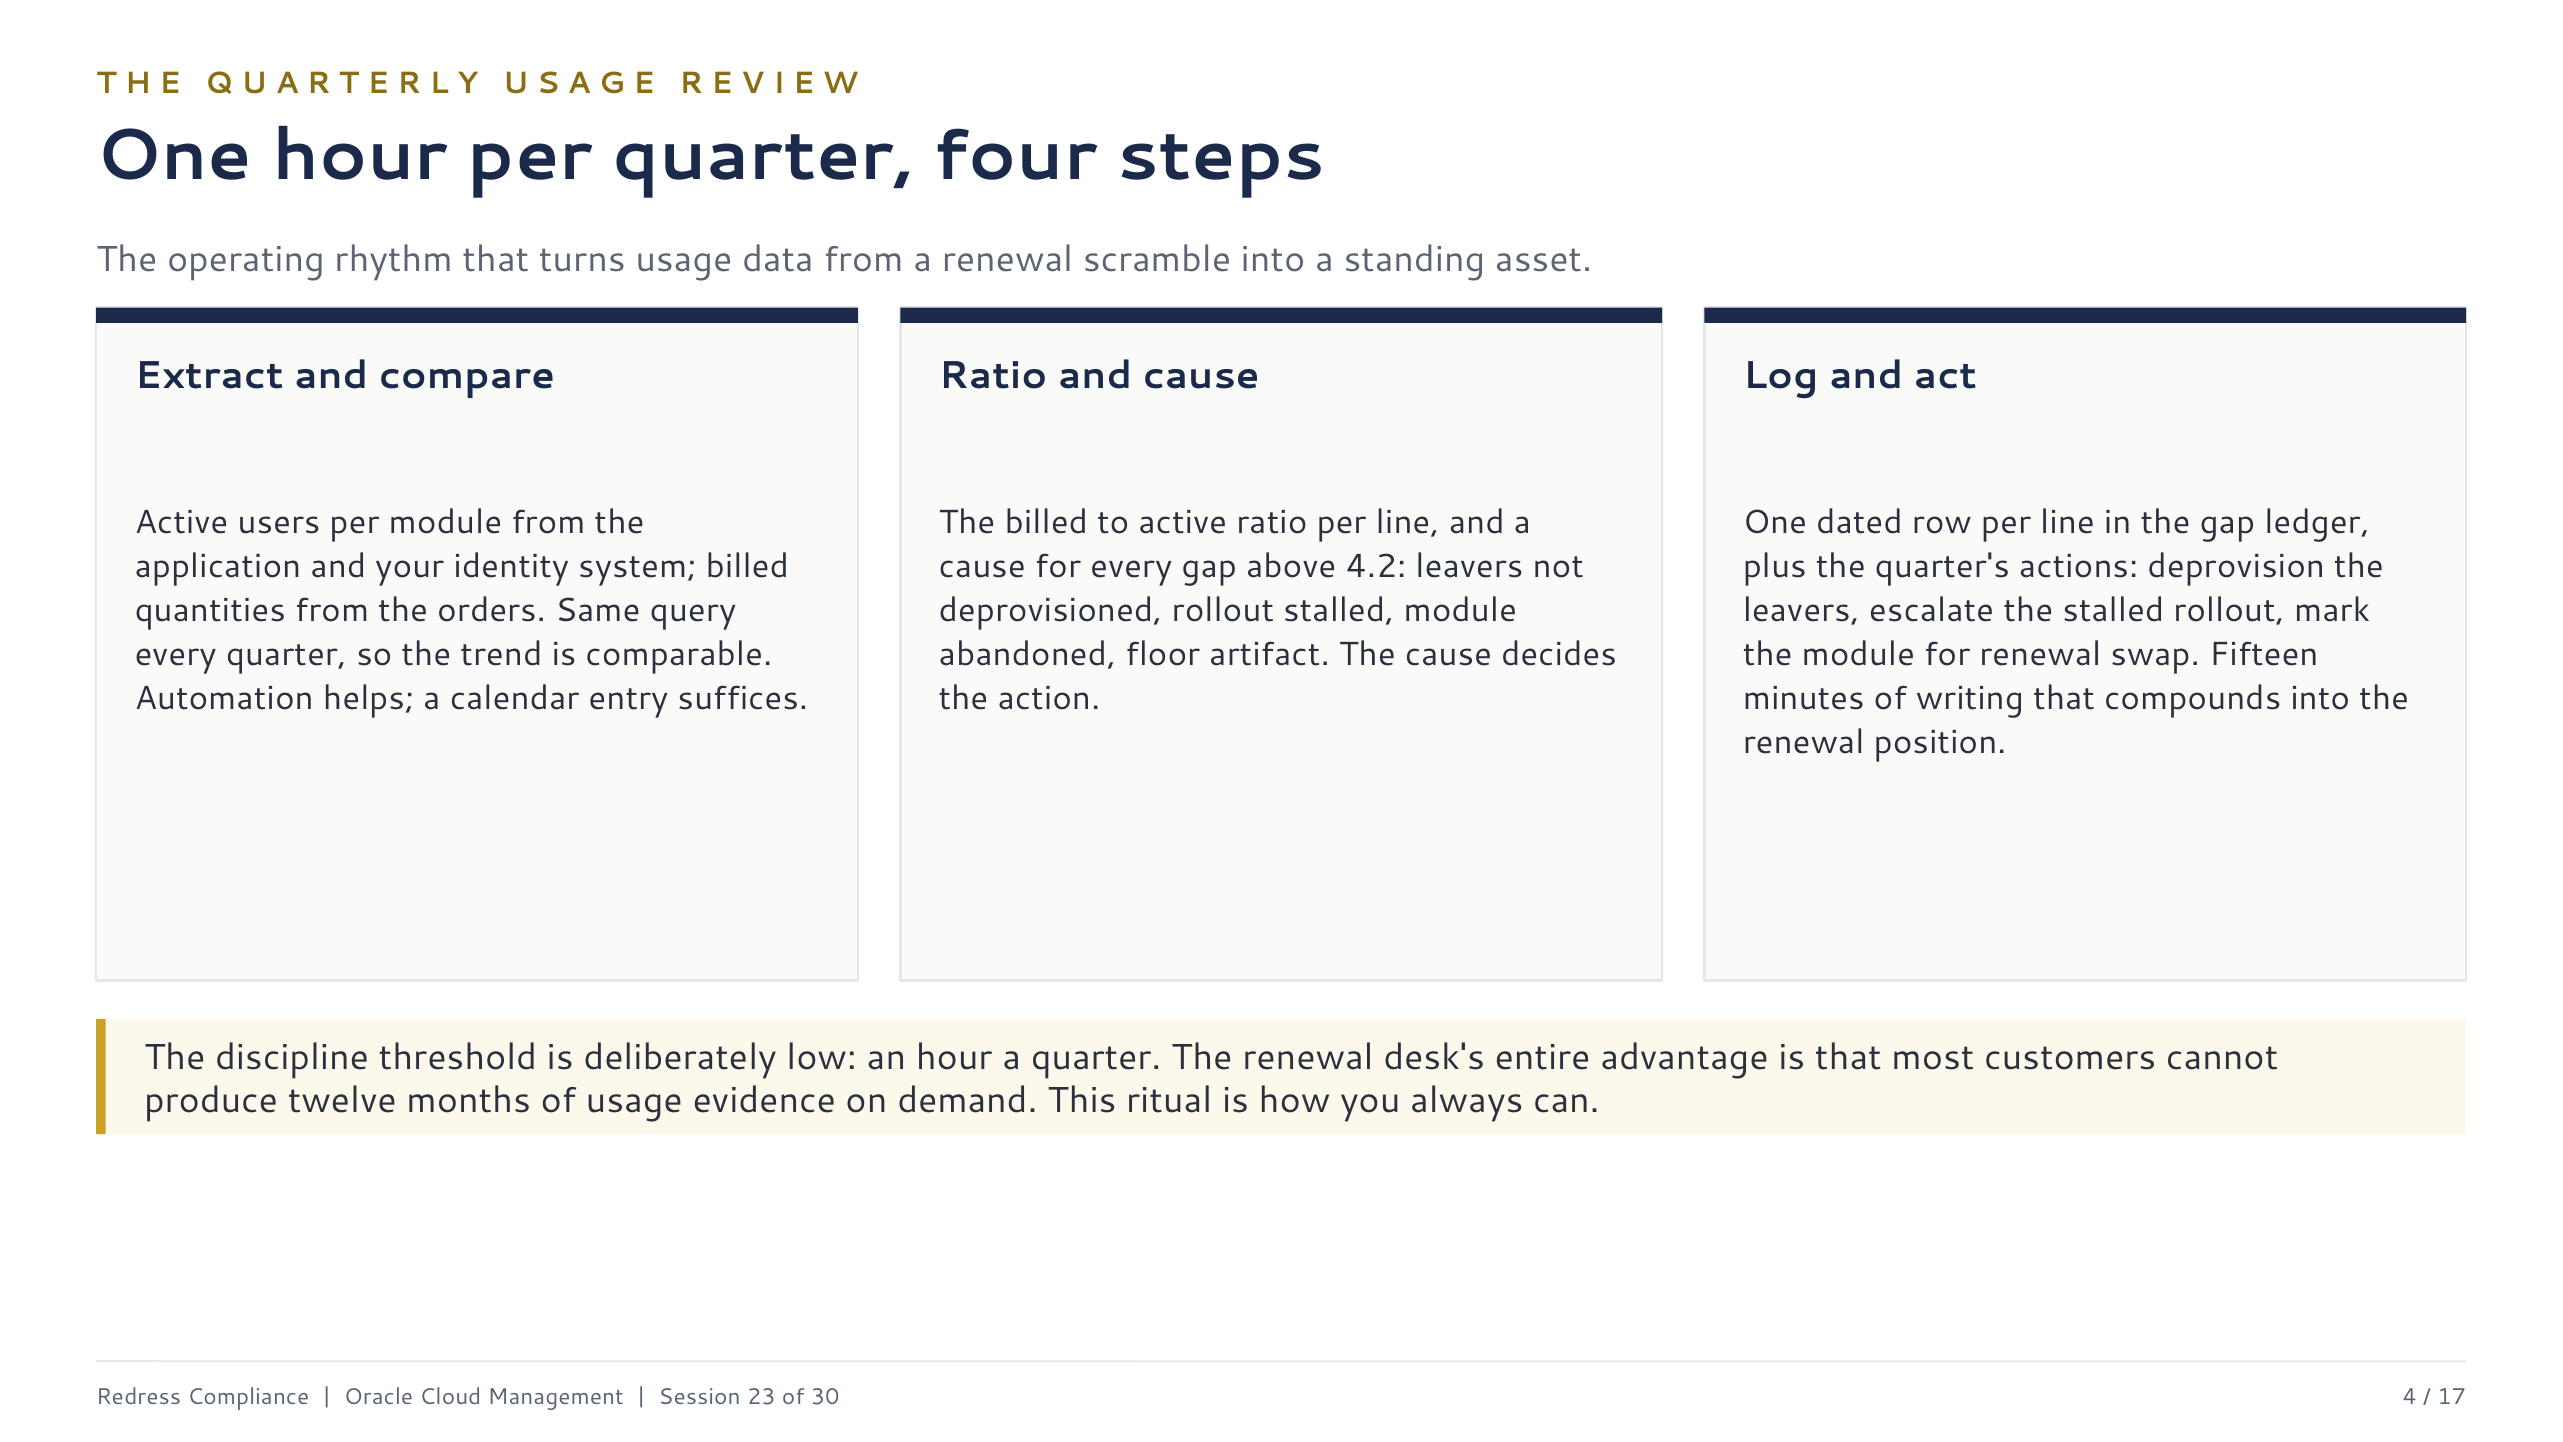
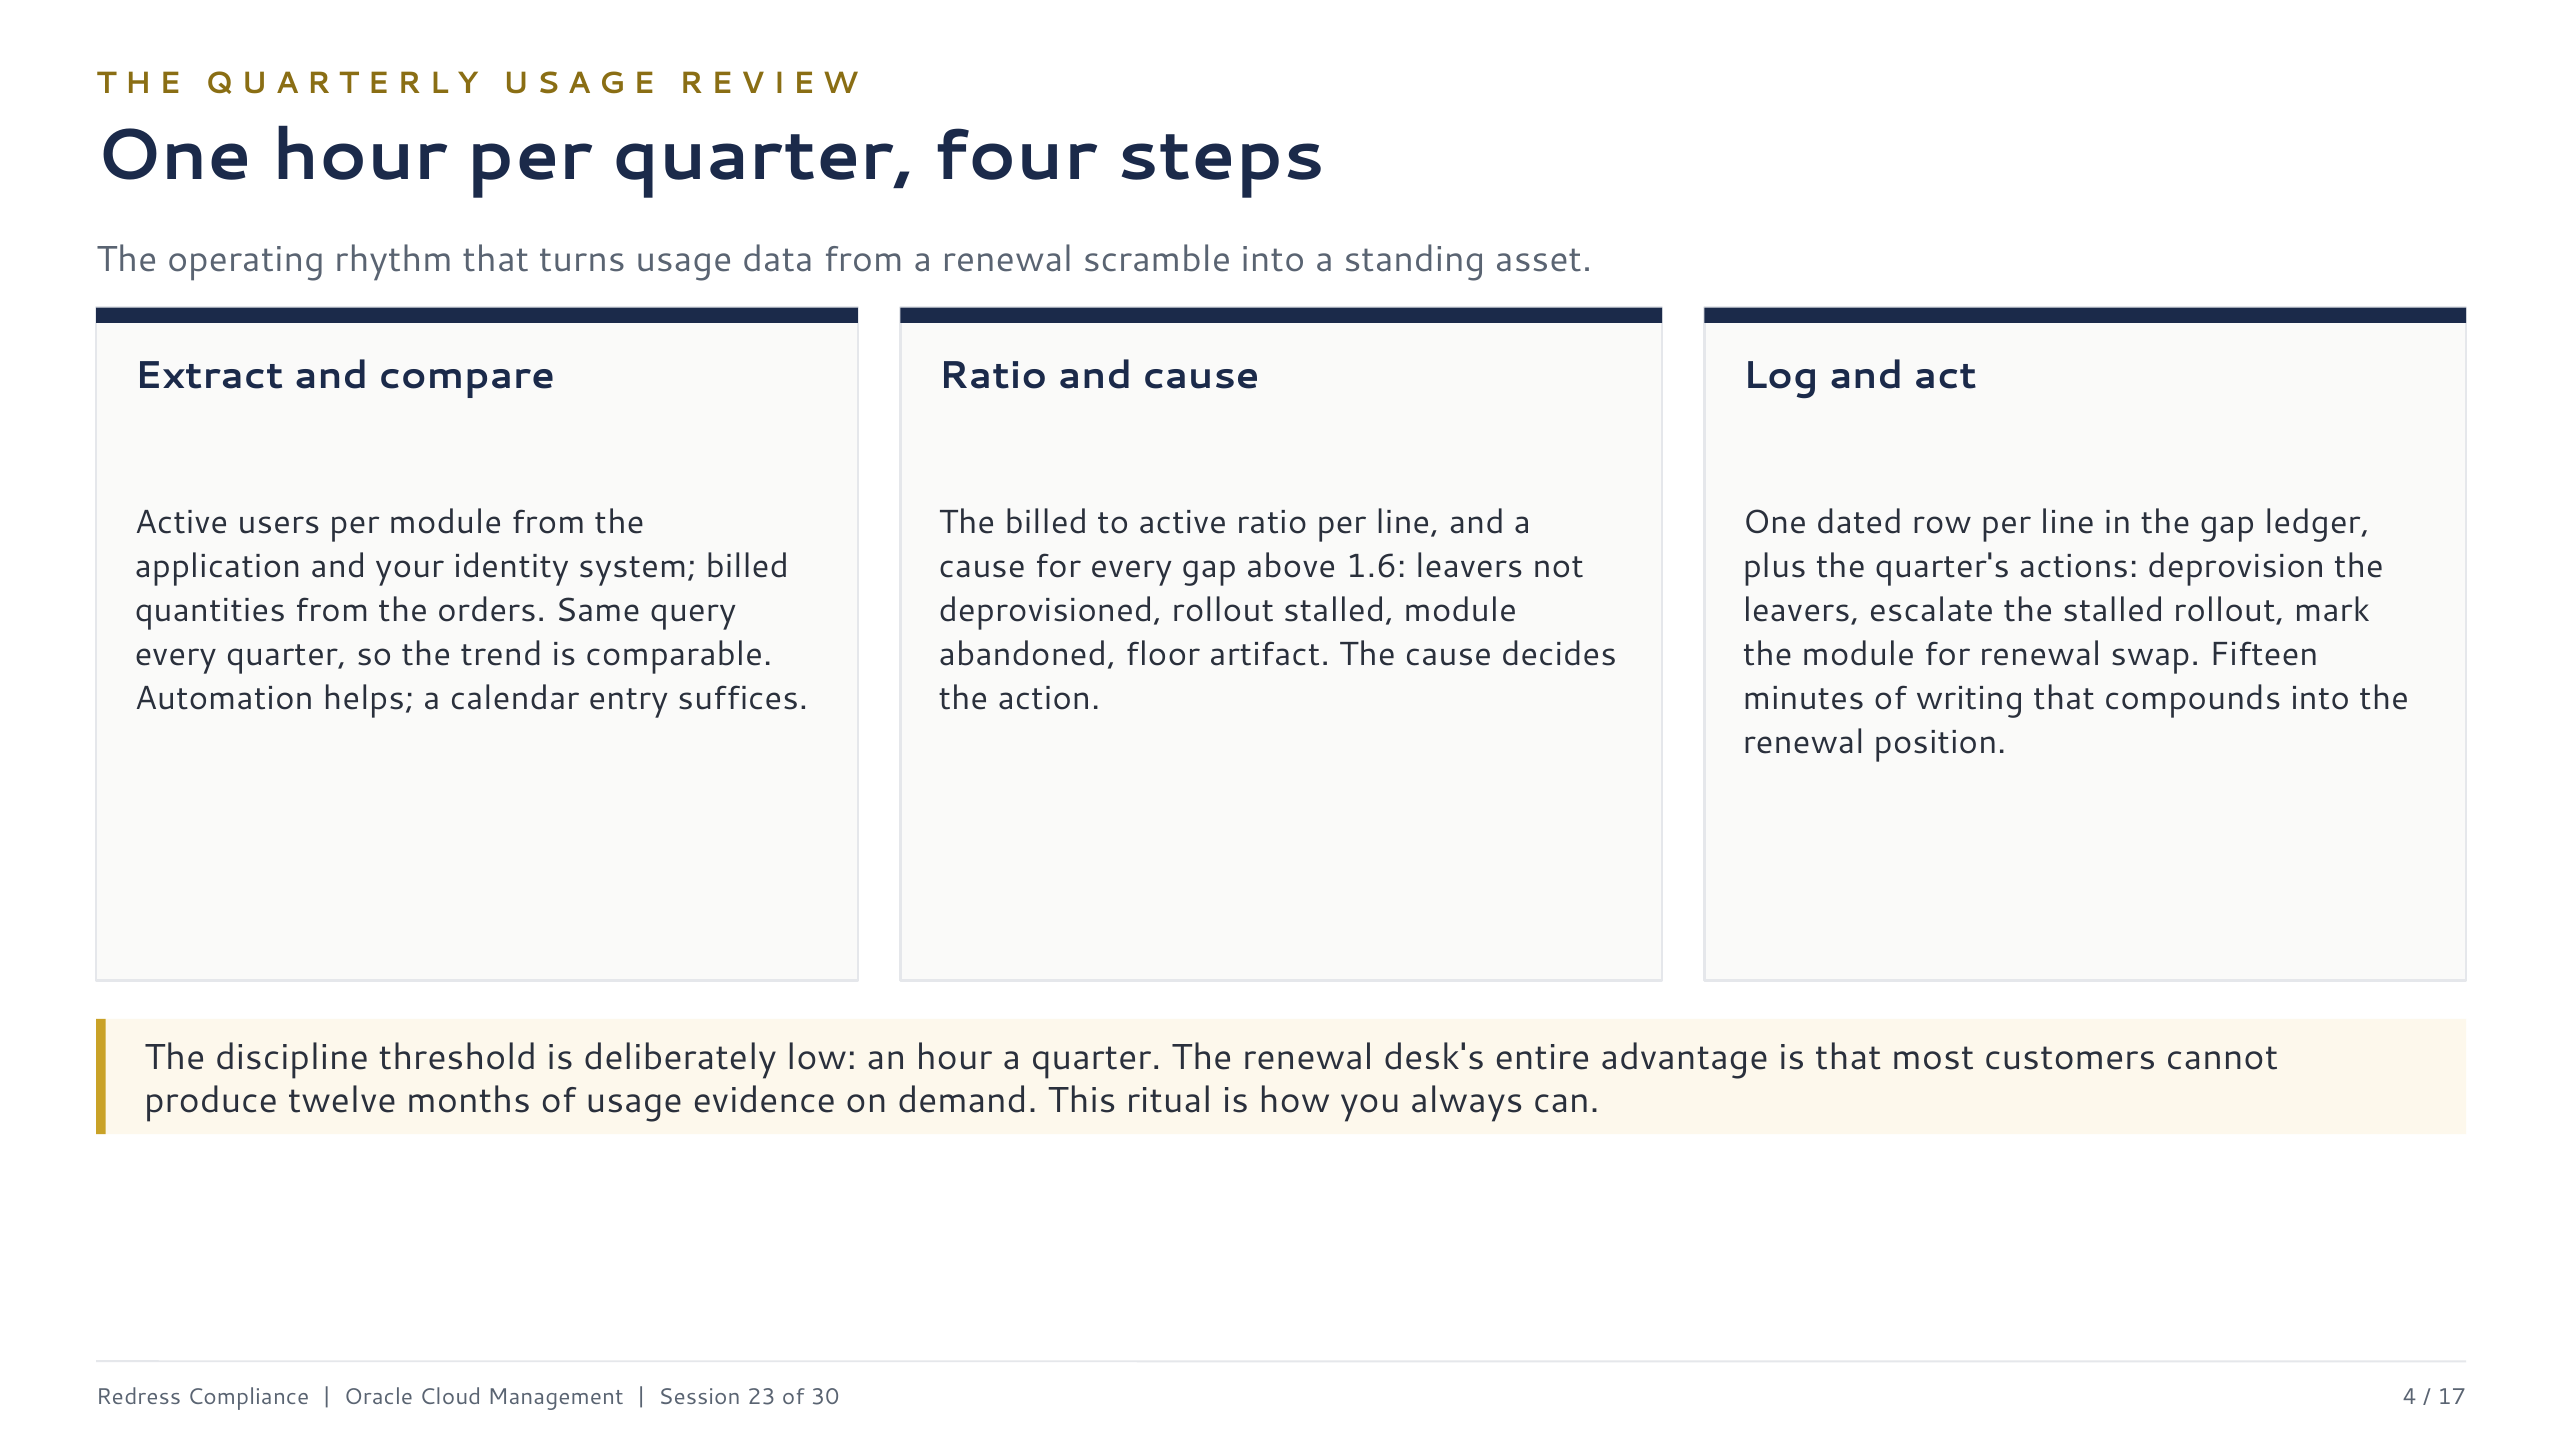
4.2: 4.2 -> 1.6
